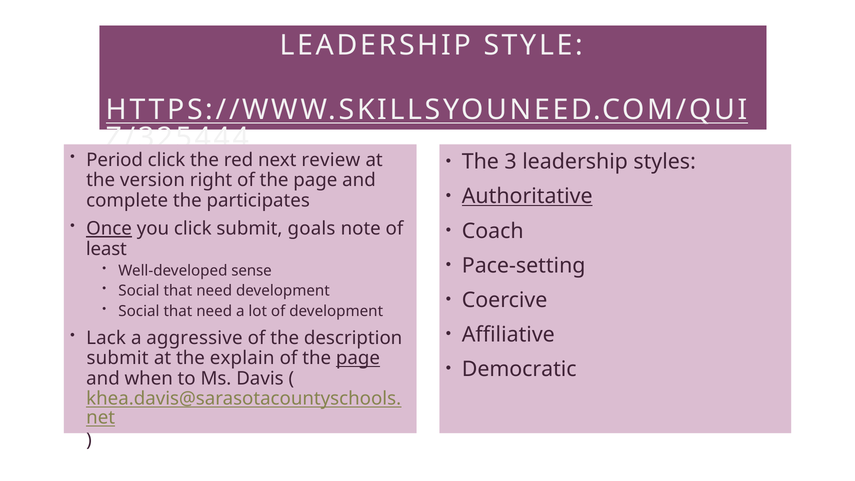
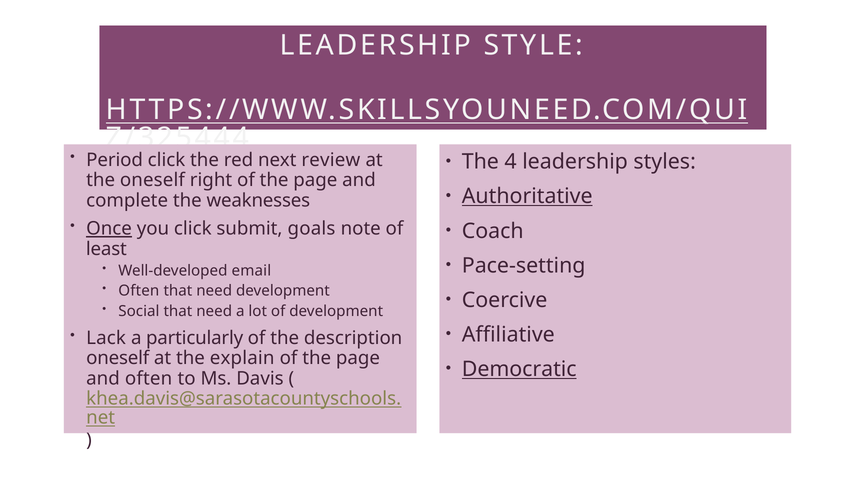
3: 3 -> 4
the version: version -> oneself
participates: participates -> weaknesses
sense: sense -> email
Social at (139, 291): Social -> Often
aggressive: aggressive -> particularly
submit at (118, 358): submit -> oneself
page at (358, 358) underline: present -> none
Democratic underline: none -> present
and when: when -> often
